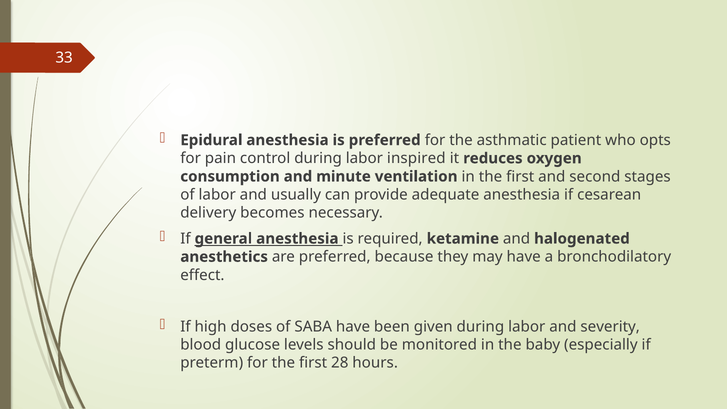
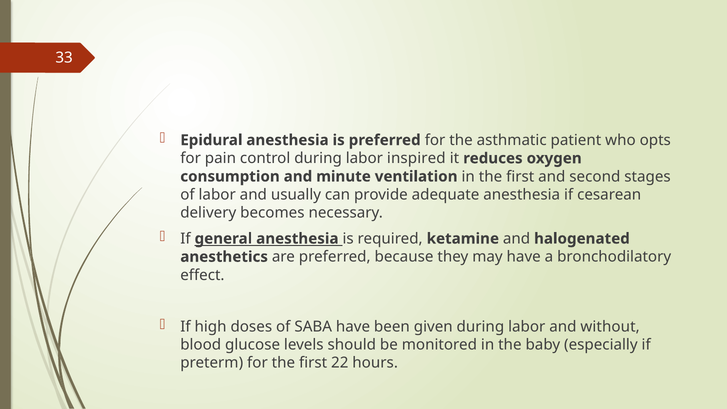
severity: severity -> without
28: 28 -> 22
